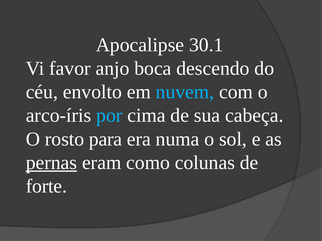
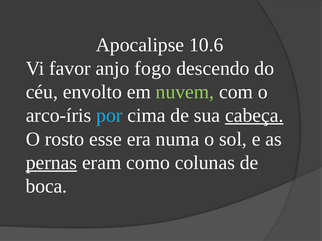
30.1: 30.1 -> 10.6
boca: boca -> fogo
nuvem colour: light blue -> light green
cabeça underline: none -> present
para: para -> esse
forte: forte -> boca
